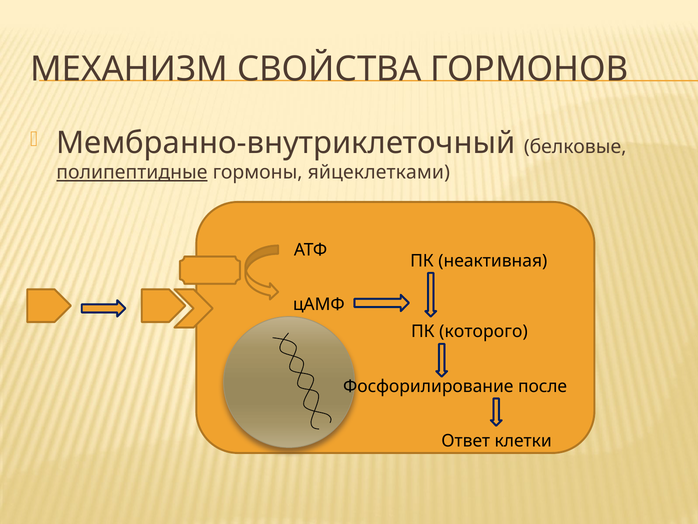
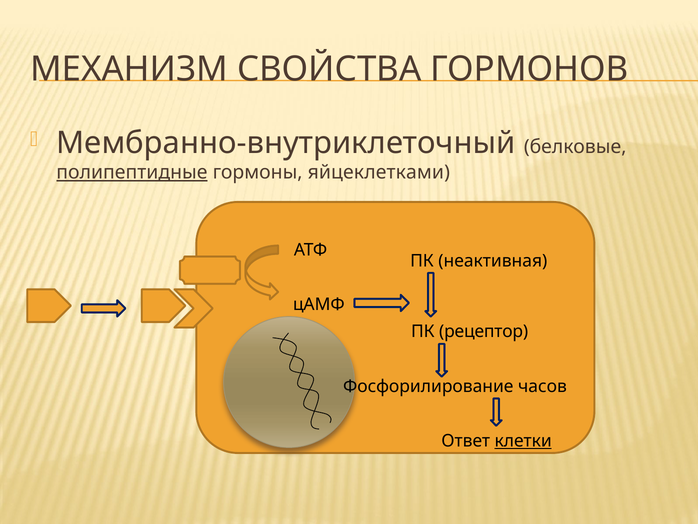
которого: которого -> рецептор
после: после -> часов
клетки underline: none -> present
